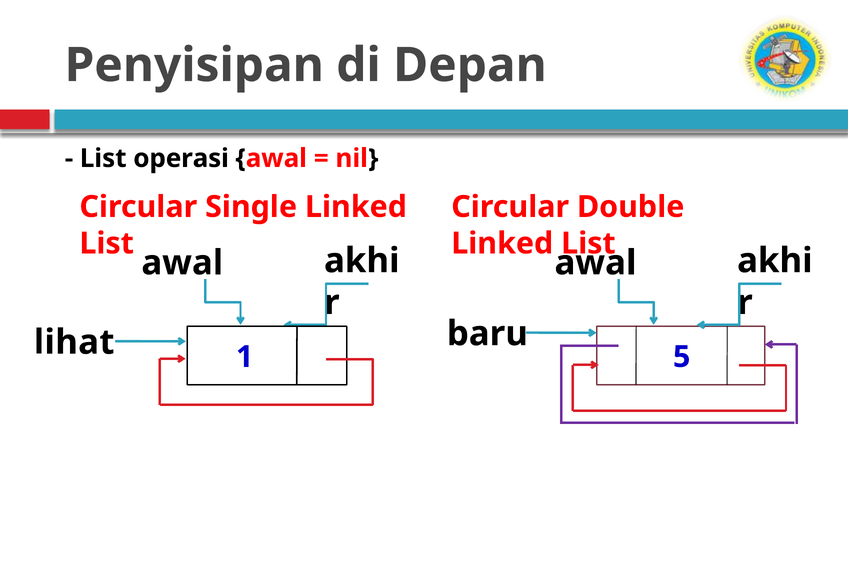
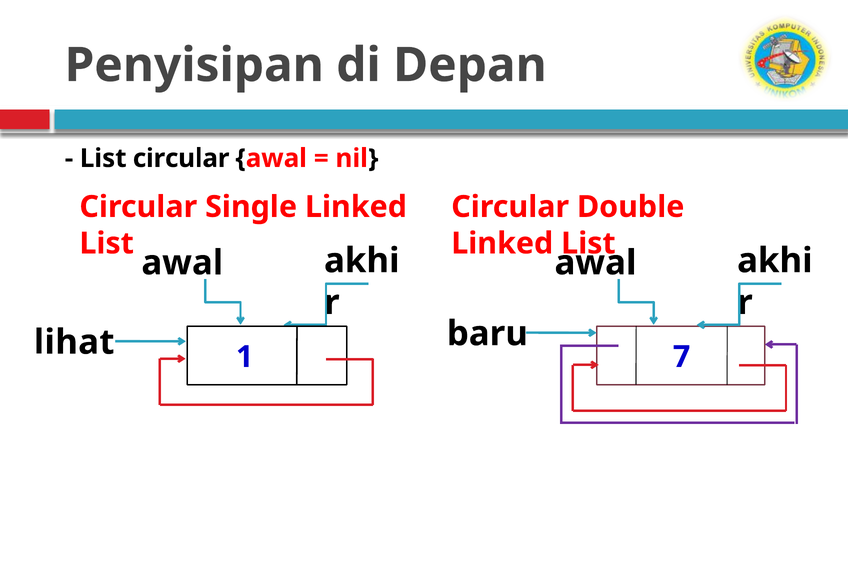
operasi at (181, 158): operasi -> circular
5: 5 -> 7
